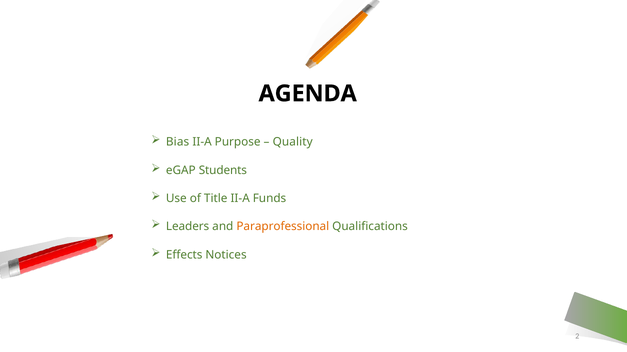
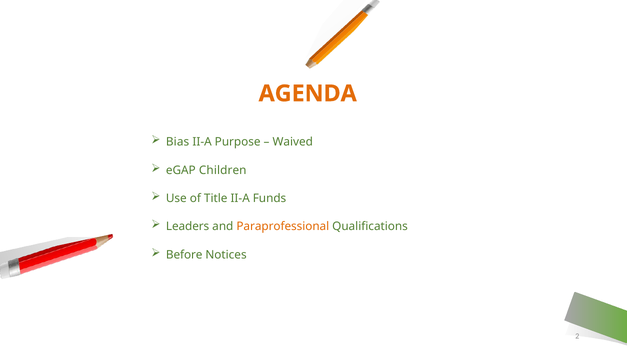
AGENDA colour: black -> orange
Quality: Quality -> Waived
Students: Students -> Children
Effects: Effects -> Before
